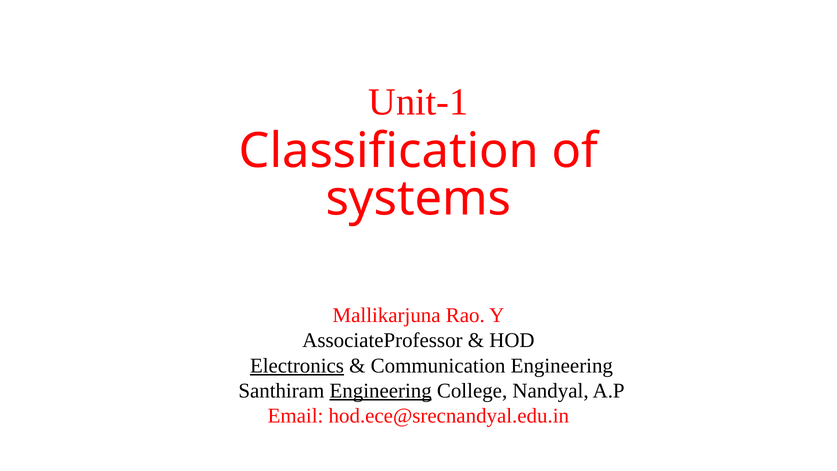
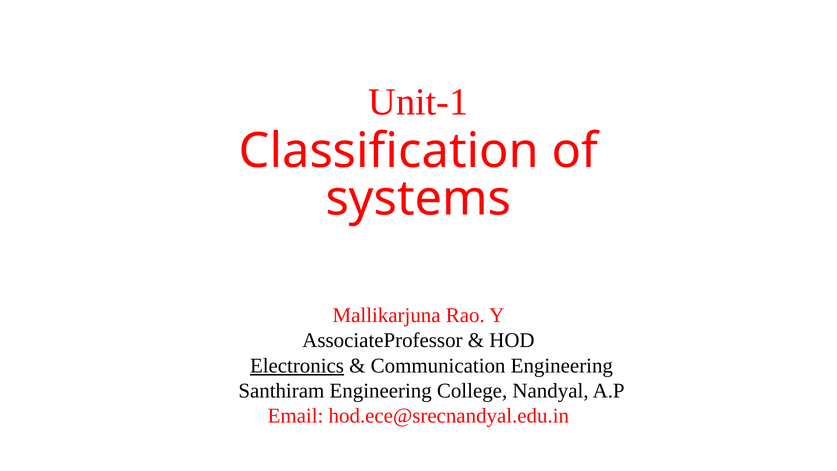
Engineering at (381, 391) underline: present -> none
